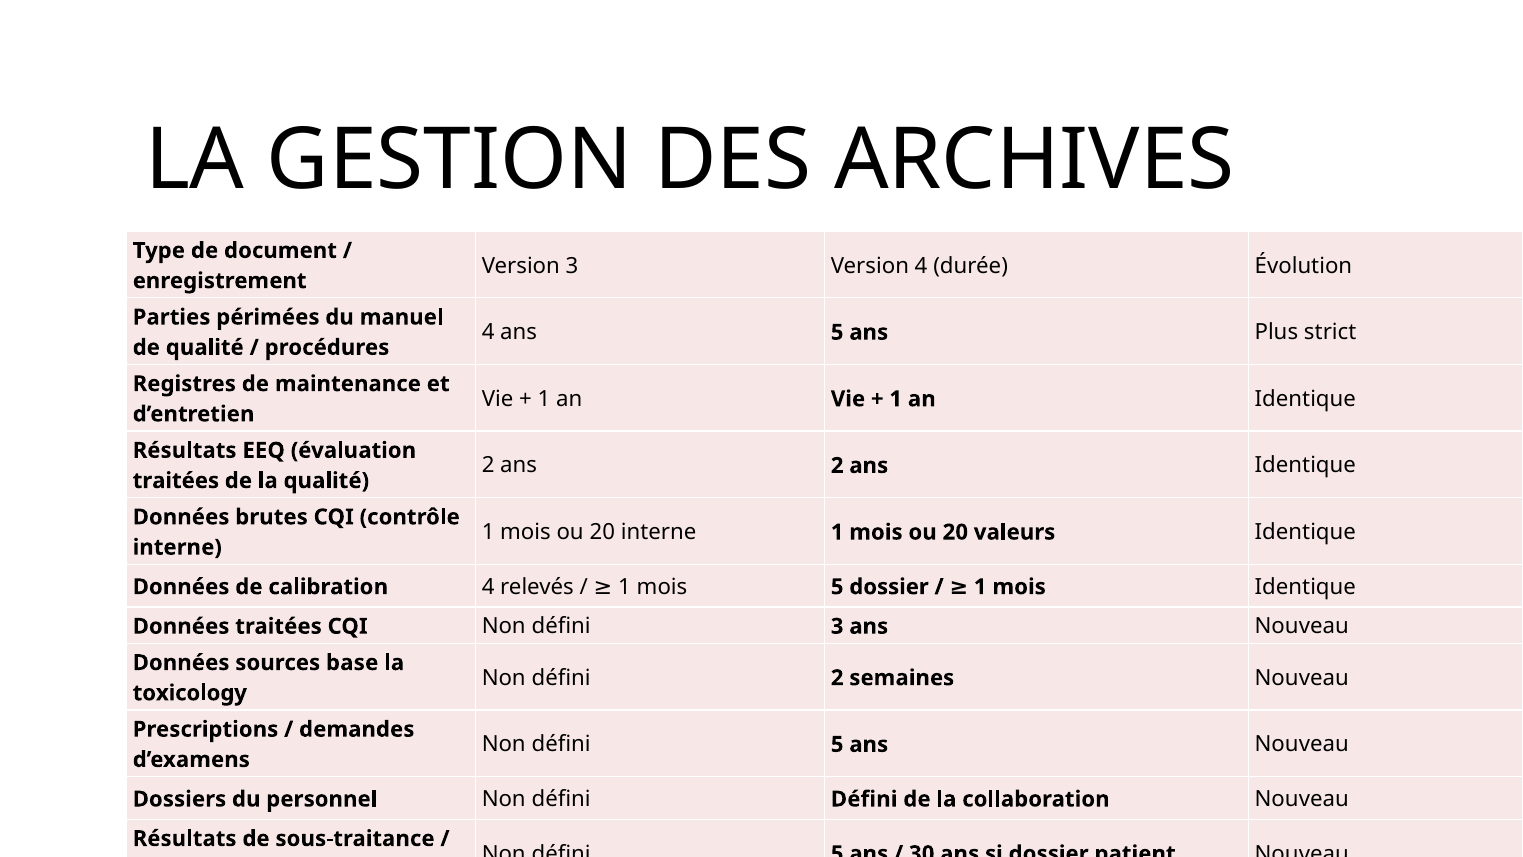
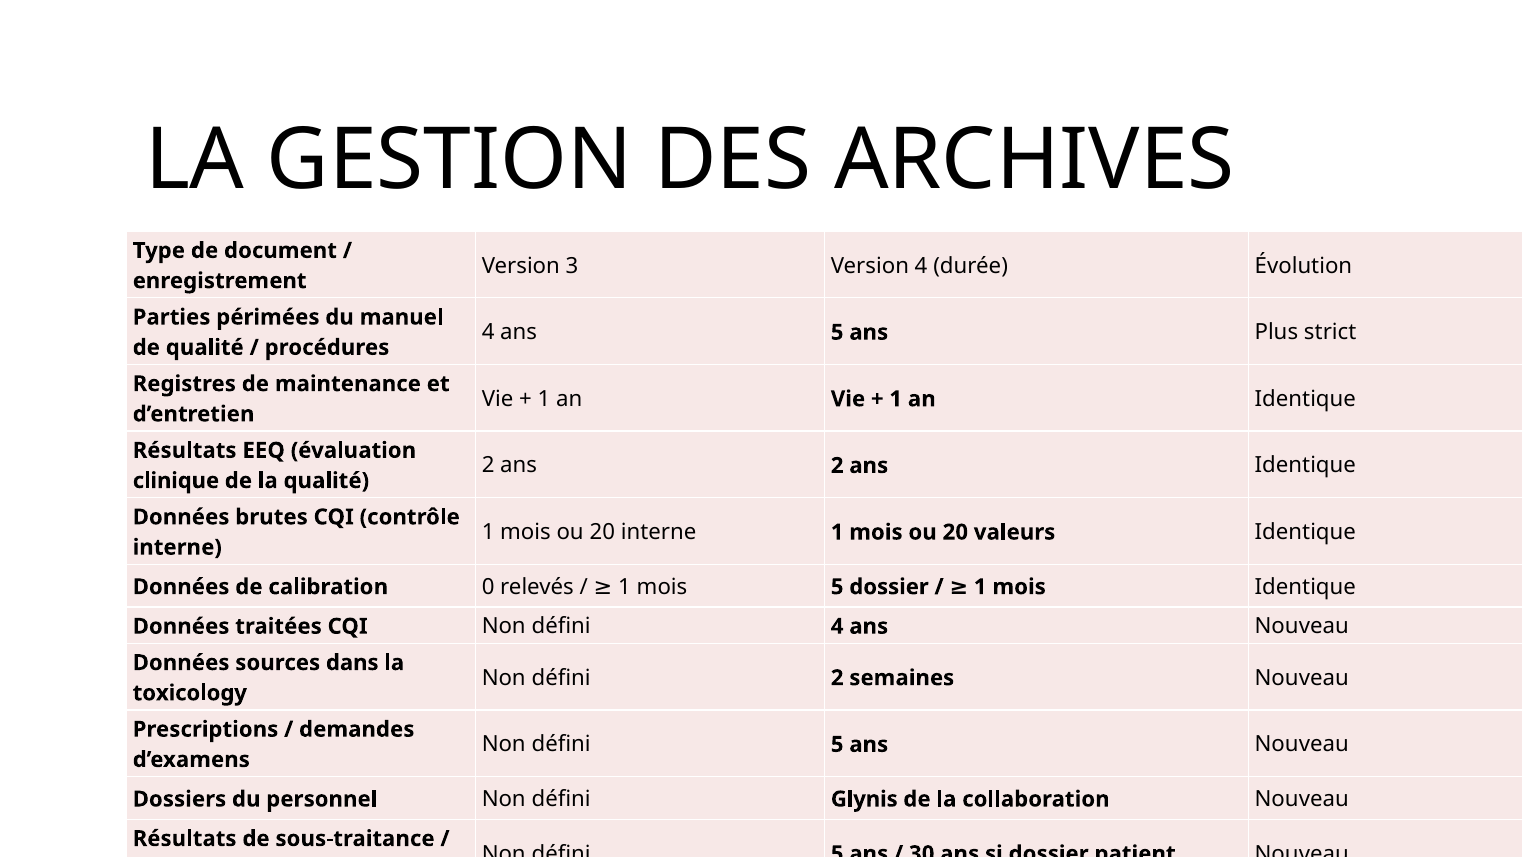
traitées at (176, 481): traitées -> clinique
calibration 4: 4 -> 0
défini 3: 3 -> 4
base: base -> dans
défini Défini: Défini -> Glynis
